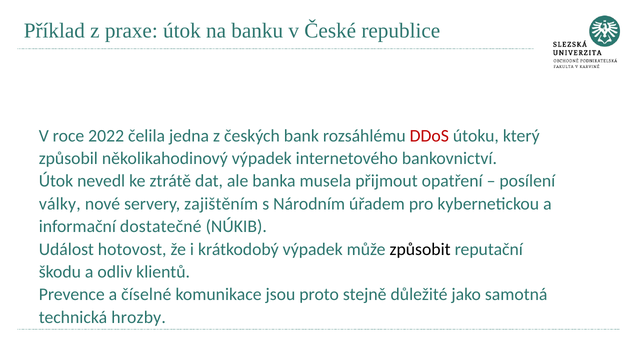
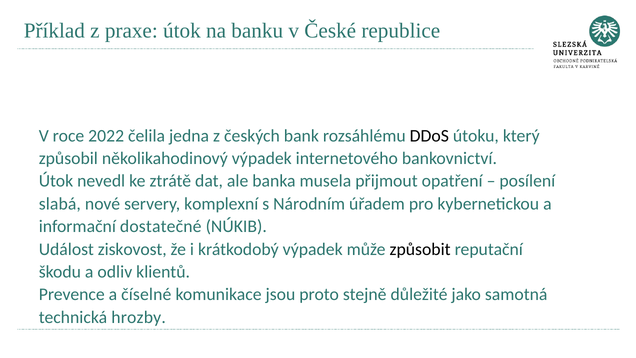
DDoS colour: red -> black
války: války -> slabá
zajištěním: zajištěním -> komplexní
hotovost: hotovost -> ziskovost
